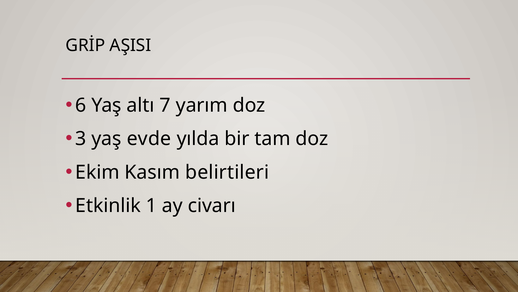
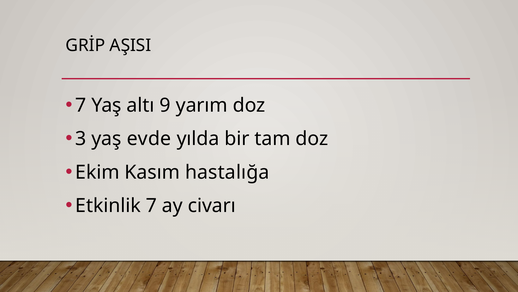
6 at (81, 105): 6 -> 7
7: 7 -> 9
belirtileri: belirtileri -> hastalığa
Etkinlik 1: 1 -> 7
